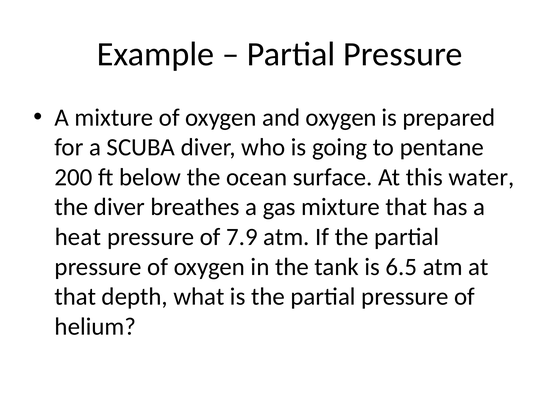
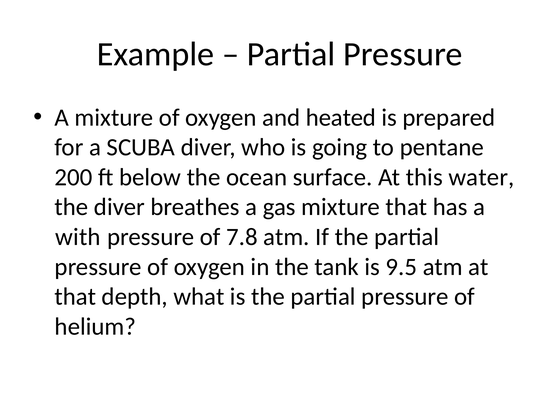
and oxygen: oxygen -> heated
heat: heat -> with
7.9: 7.9 -> 7.8
6.5: 6.5 -> 9.5
